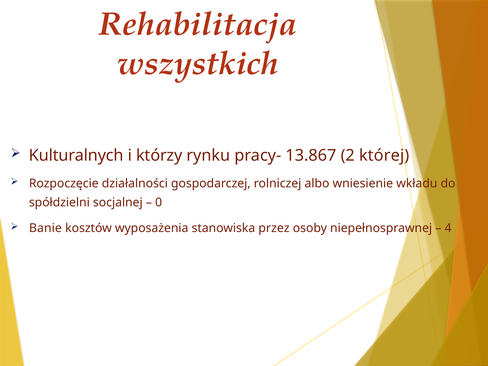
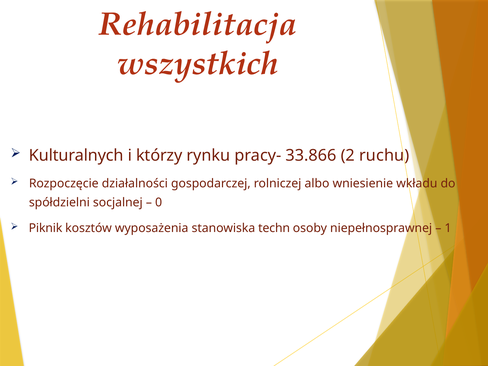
13.867: 13.867 -> 33.866
której: której -> ruchu
Banie: Banie -> Piknik
przez: przez -> techn
4: 4 -> 1
